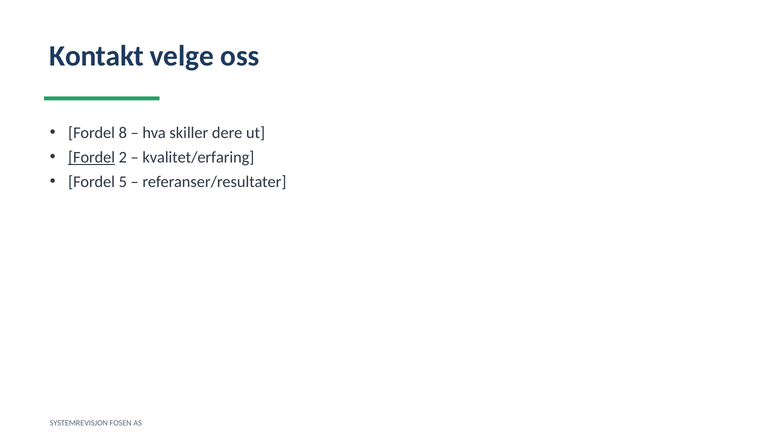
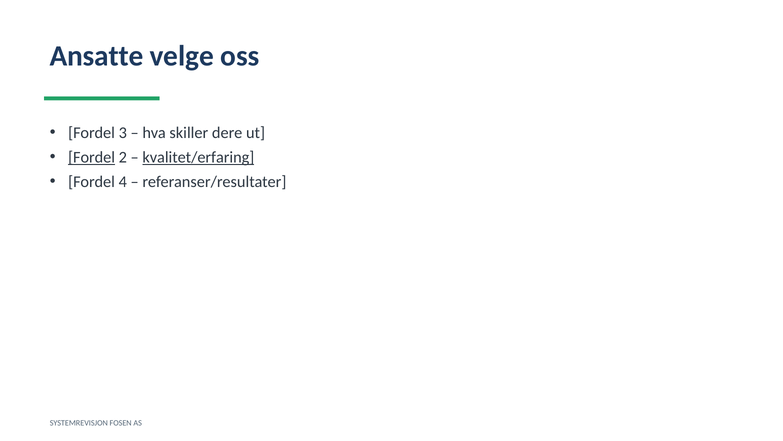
Kontakt: Kontakt -> Ansatte
8: 8 -> 3
kvalitet/erfaring underline: none -> present
5: 5 -> 4
